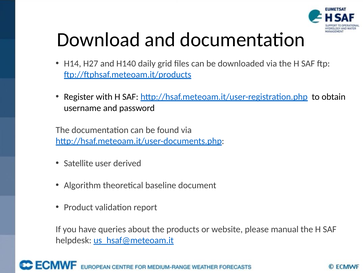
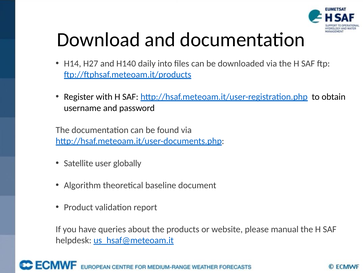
grid: grid -> into
derived: derived -> globally
